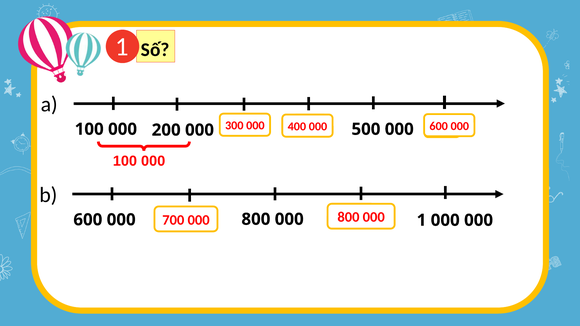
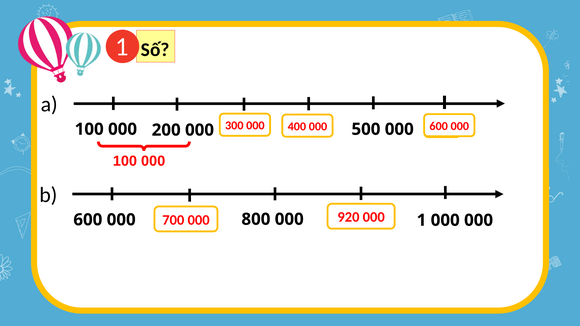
700 000 800: 800 -> 920
